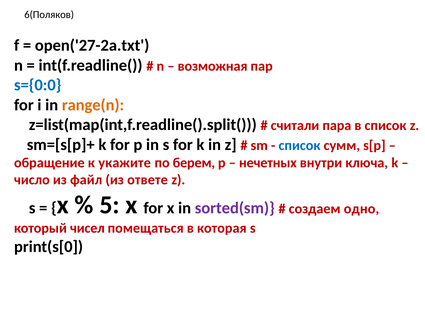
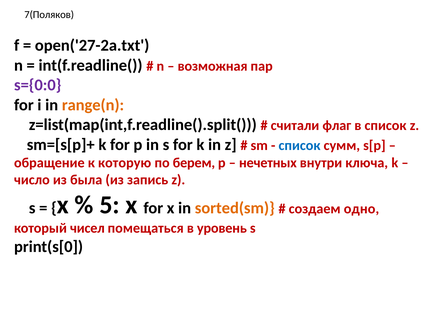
6(Поляков: 6(Поляков -> 7(Поляков
s={0:0 colour: blue -> purple
пара: пара -> флаг
укажите: укажите -> которую
файл: файл -> была
ответе: ответе -> запись
sorted(sm colour: purple -> orange
которая: которая -> уровень
